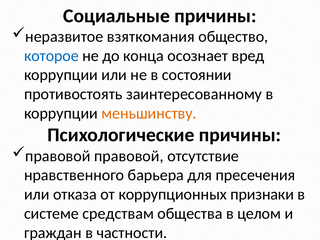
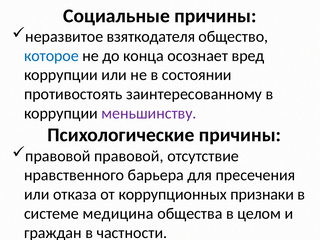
взяткомания: взяткомания -> взяткодателя
меньшинству colour: orange -> purple
средствам: средствам -> медицина
